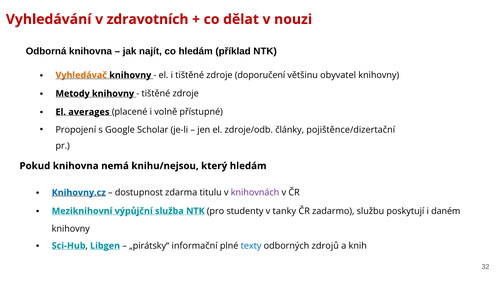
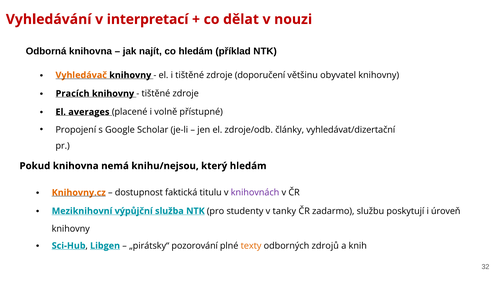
zdravotních: zdravotních -> interpretací
Metody: Metody -> Pracích
pojištěnce/dizertační: pojištěnce/dizertační -> vyhledávat/dizertační
Knihovny.cz colour: blue -> orange
zdarma: zdarma -> faktická
daném: daném -> úroveň
informační: informační -> pozorování
texty colour: blue -> orange
